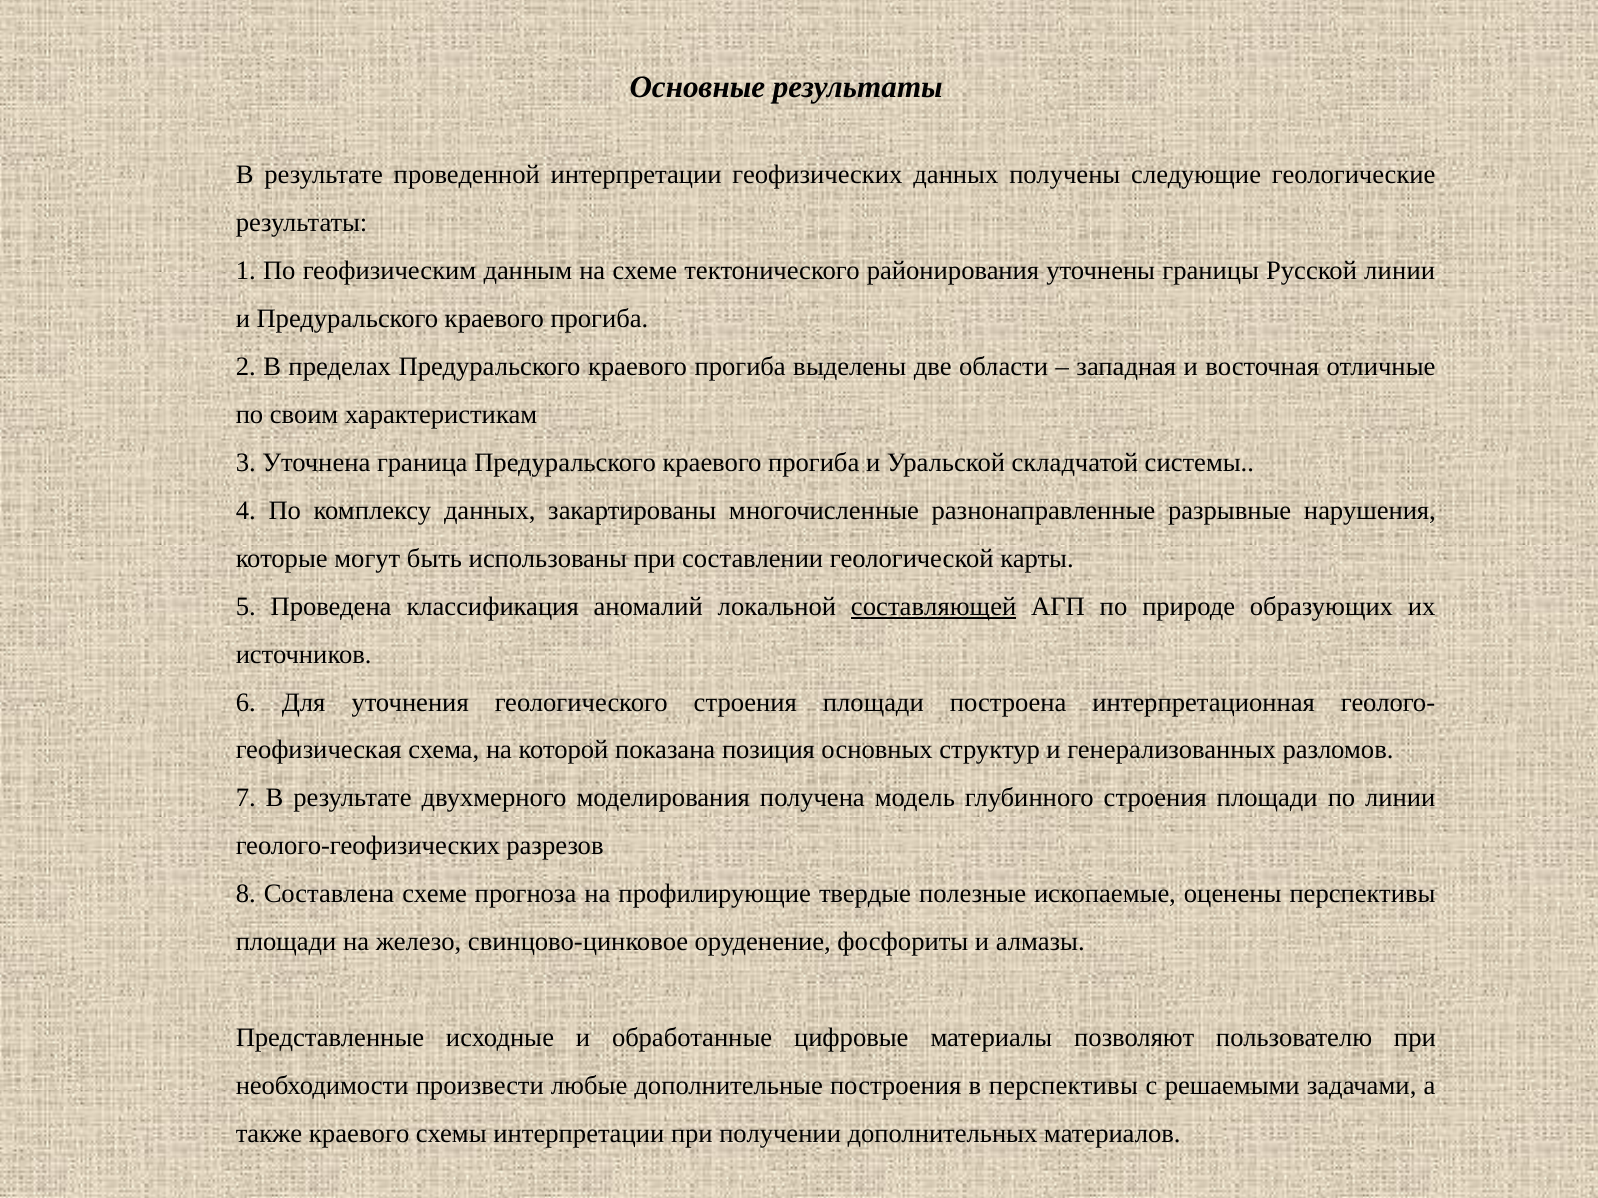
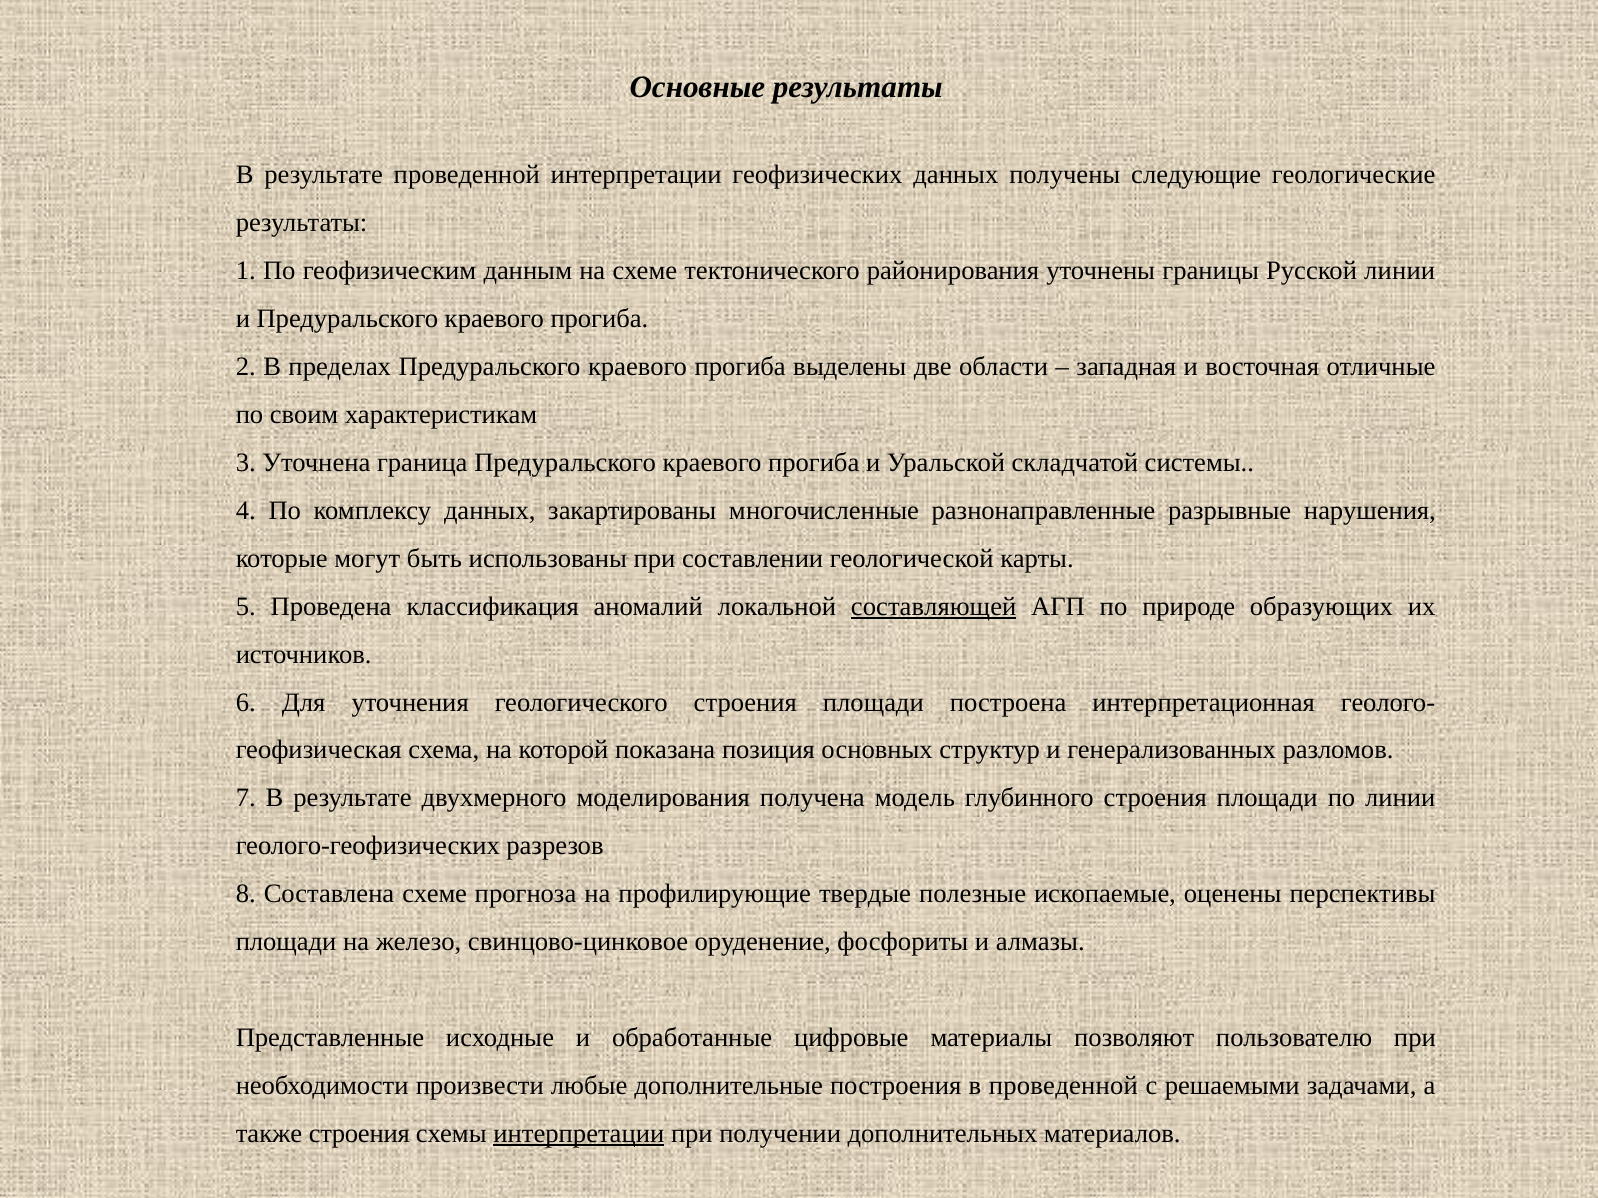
в перспективы: перспективы -> проведенной
также краевого: краевого -> строения
интерпретации at (579, 1134) underline: none -> present
